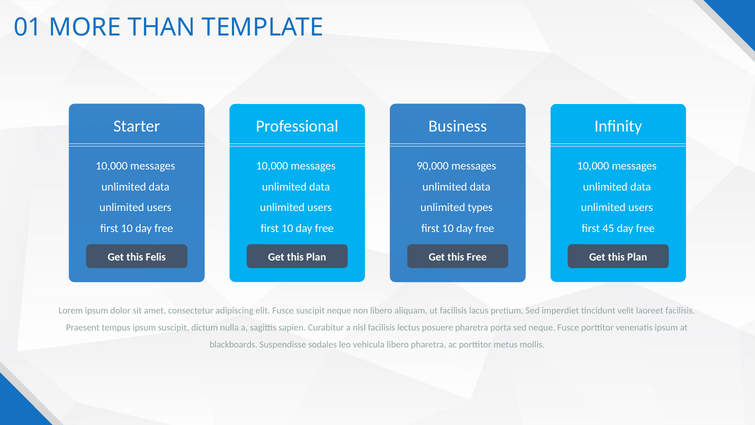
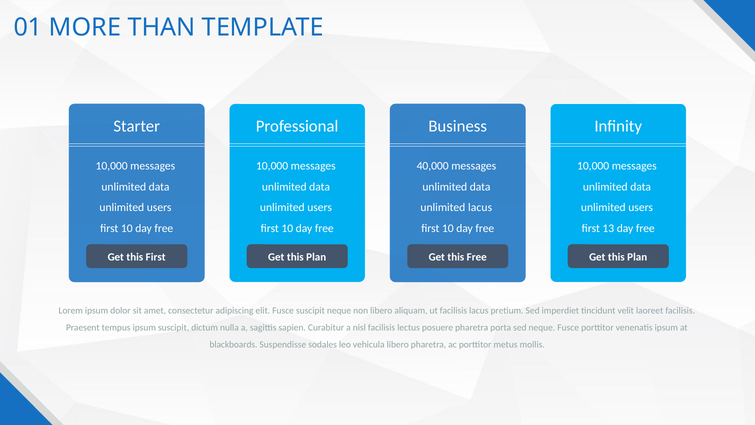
90,000: 90,000 -> 40,000
unlimited types: types -> lacus
45: 45 -> 13
this Felis: Felis -> First
